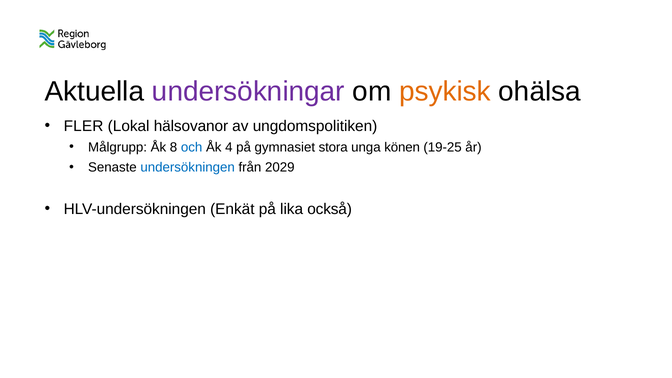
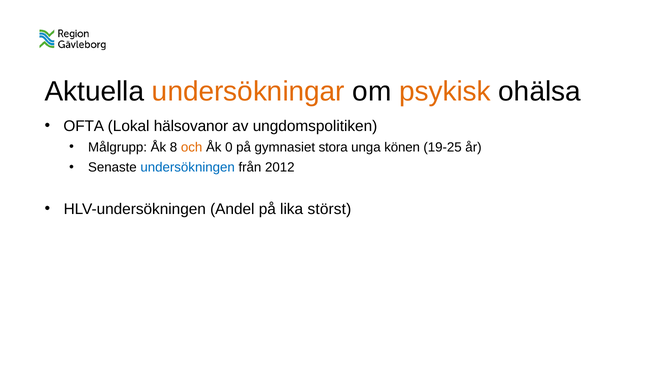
undersökningar colour: purple -> orange
FLER: FLER -> OFTA
och colour: blue -> orange
4: 4 -> 0
2029: 2029 -> 2012
Enkät: Enkät -> Andel
också: också -> störst
